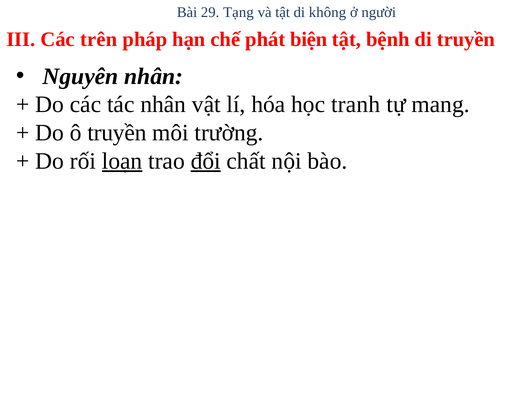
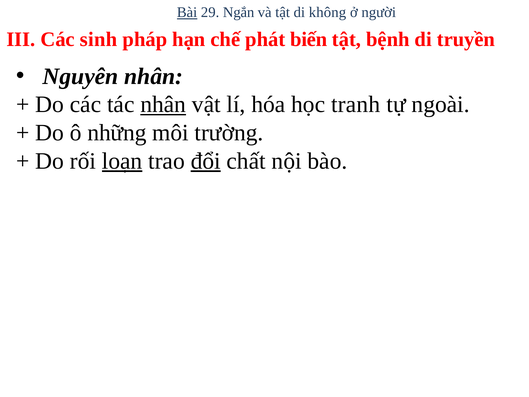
Bài underline: none -> present
Tạng: Tạng -> Ngắn
trên: trên -> sinh
biện: biện -> biến
nhân at (163, 104) underline: none -> present
mang: mang -> ngoài
ô truyền: truyền -> những
